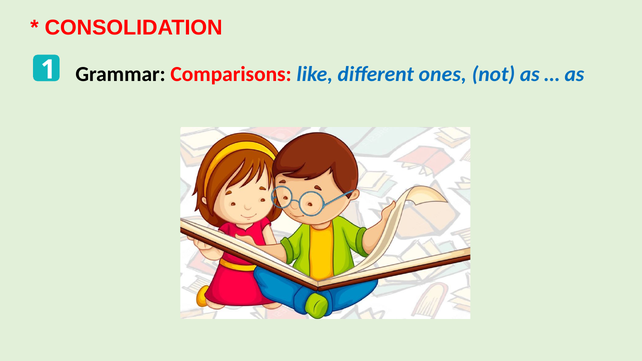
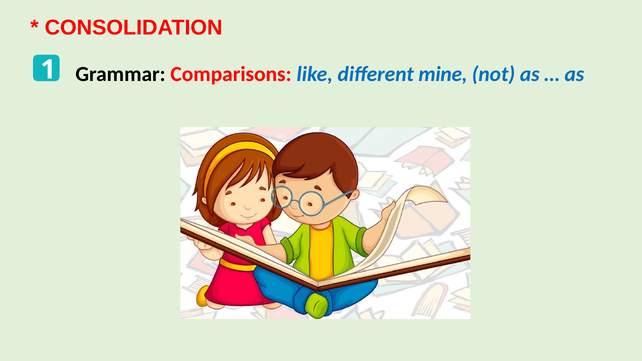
ones: ones -> mine
